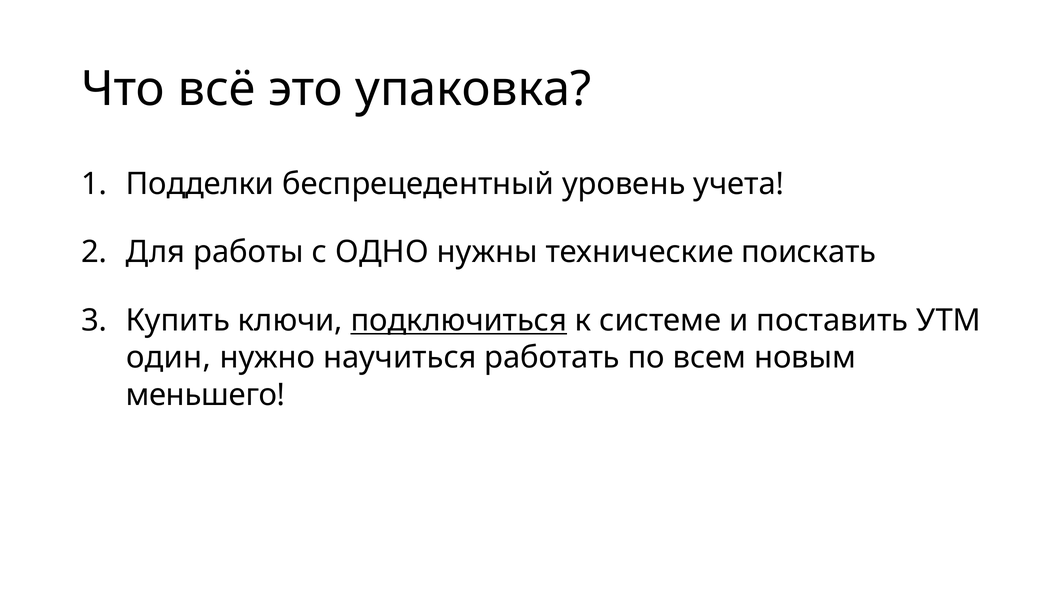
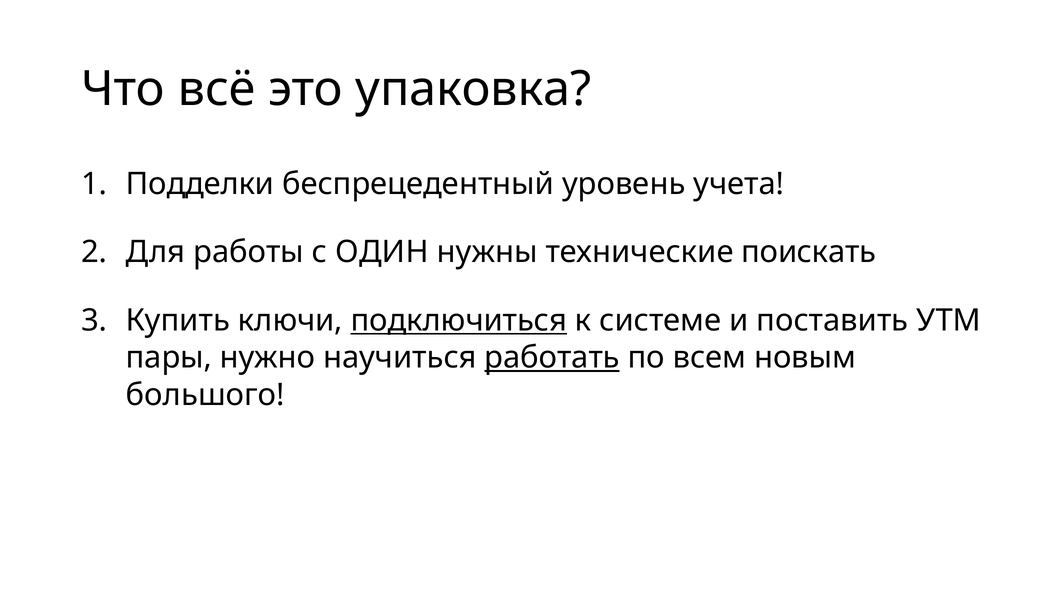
ОДНО: ОДНО -> ОДИН
один: один -> пары
работать underline: none -> present
меньшего: меньшего -> большого
